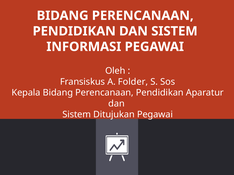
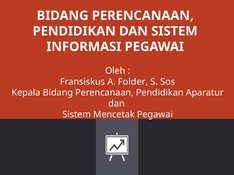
Ditujukan: Ditujukan -> Mencetak
